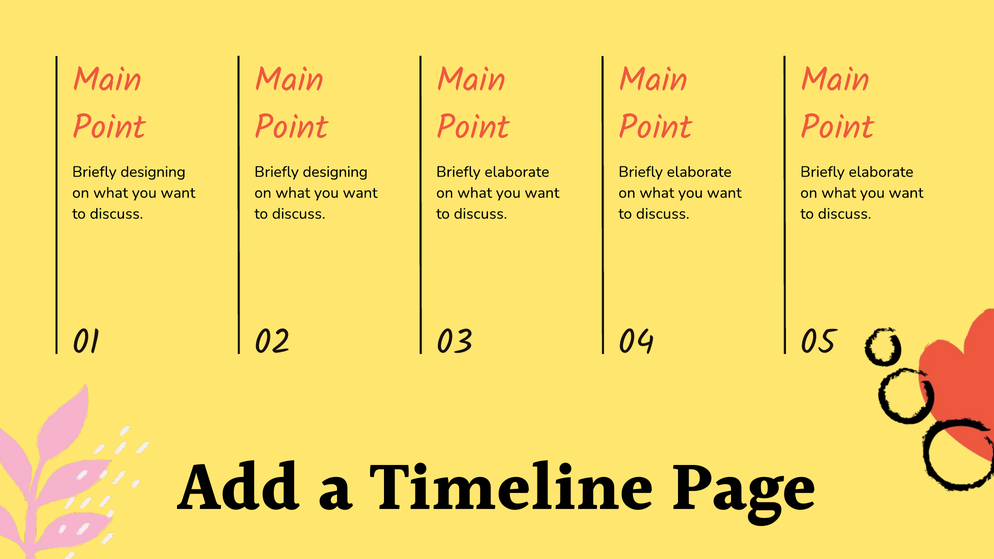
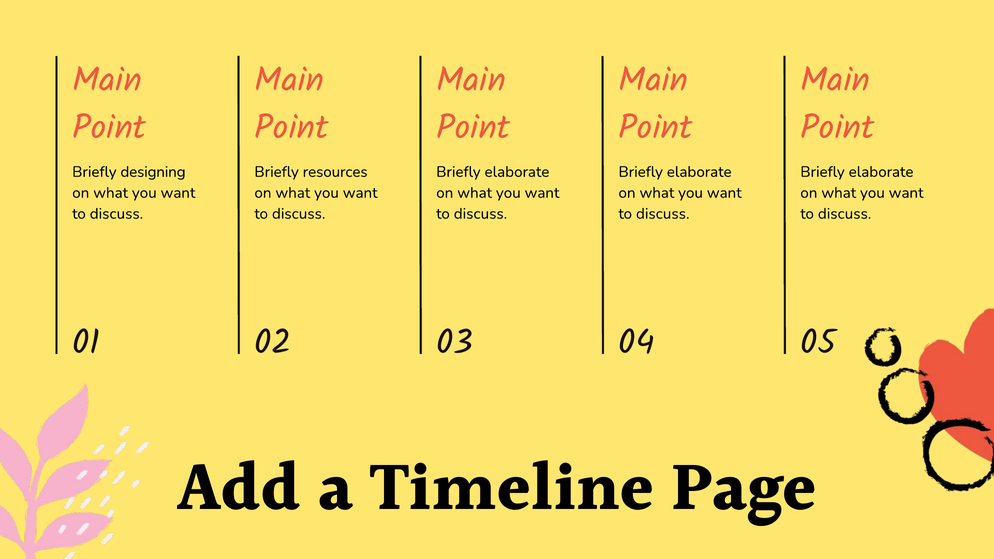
designing at (335, 172): designing -> resources
